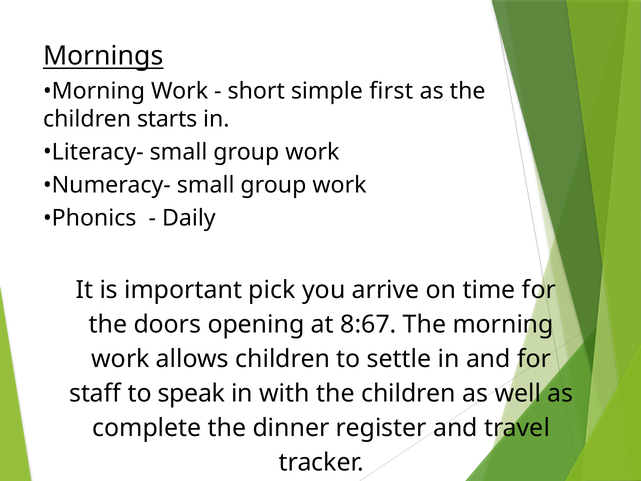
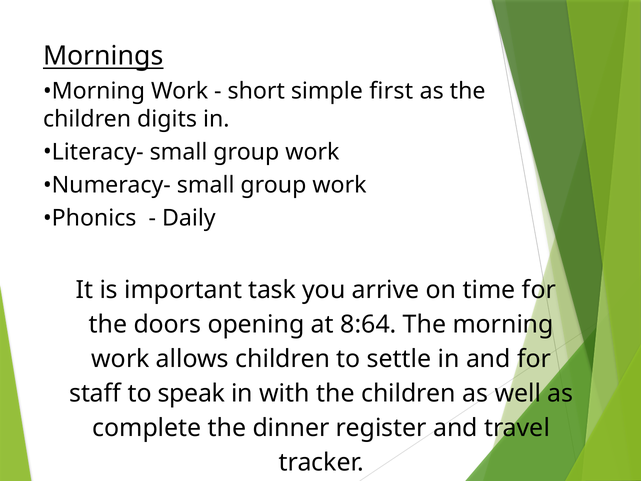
starts: starts -> digits
pick: pick -> task
8:67: 8:67 -> 8:64
